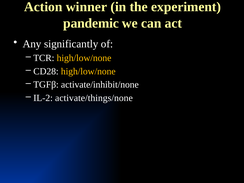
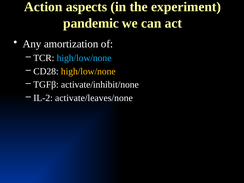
winner: winner -> aspects
significantly: significantly -> amortization
high/low/none at (84, 58) colour: yellow -> light blue
activate/things/none: activate/things/none -> activate/leaves/none
